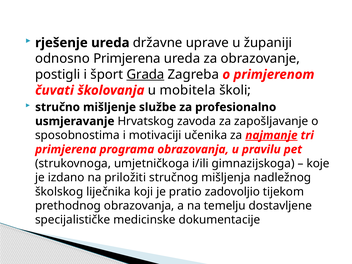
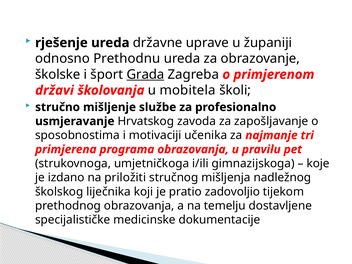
odnosno Primjerena: Primjerena -> Prethodnu
postigli: postigli -> školske
čuvati: čuvati -> državi
najmanje underline: present -> none
